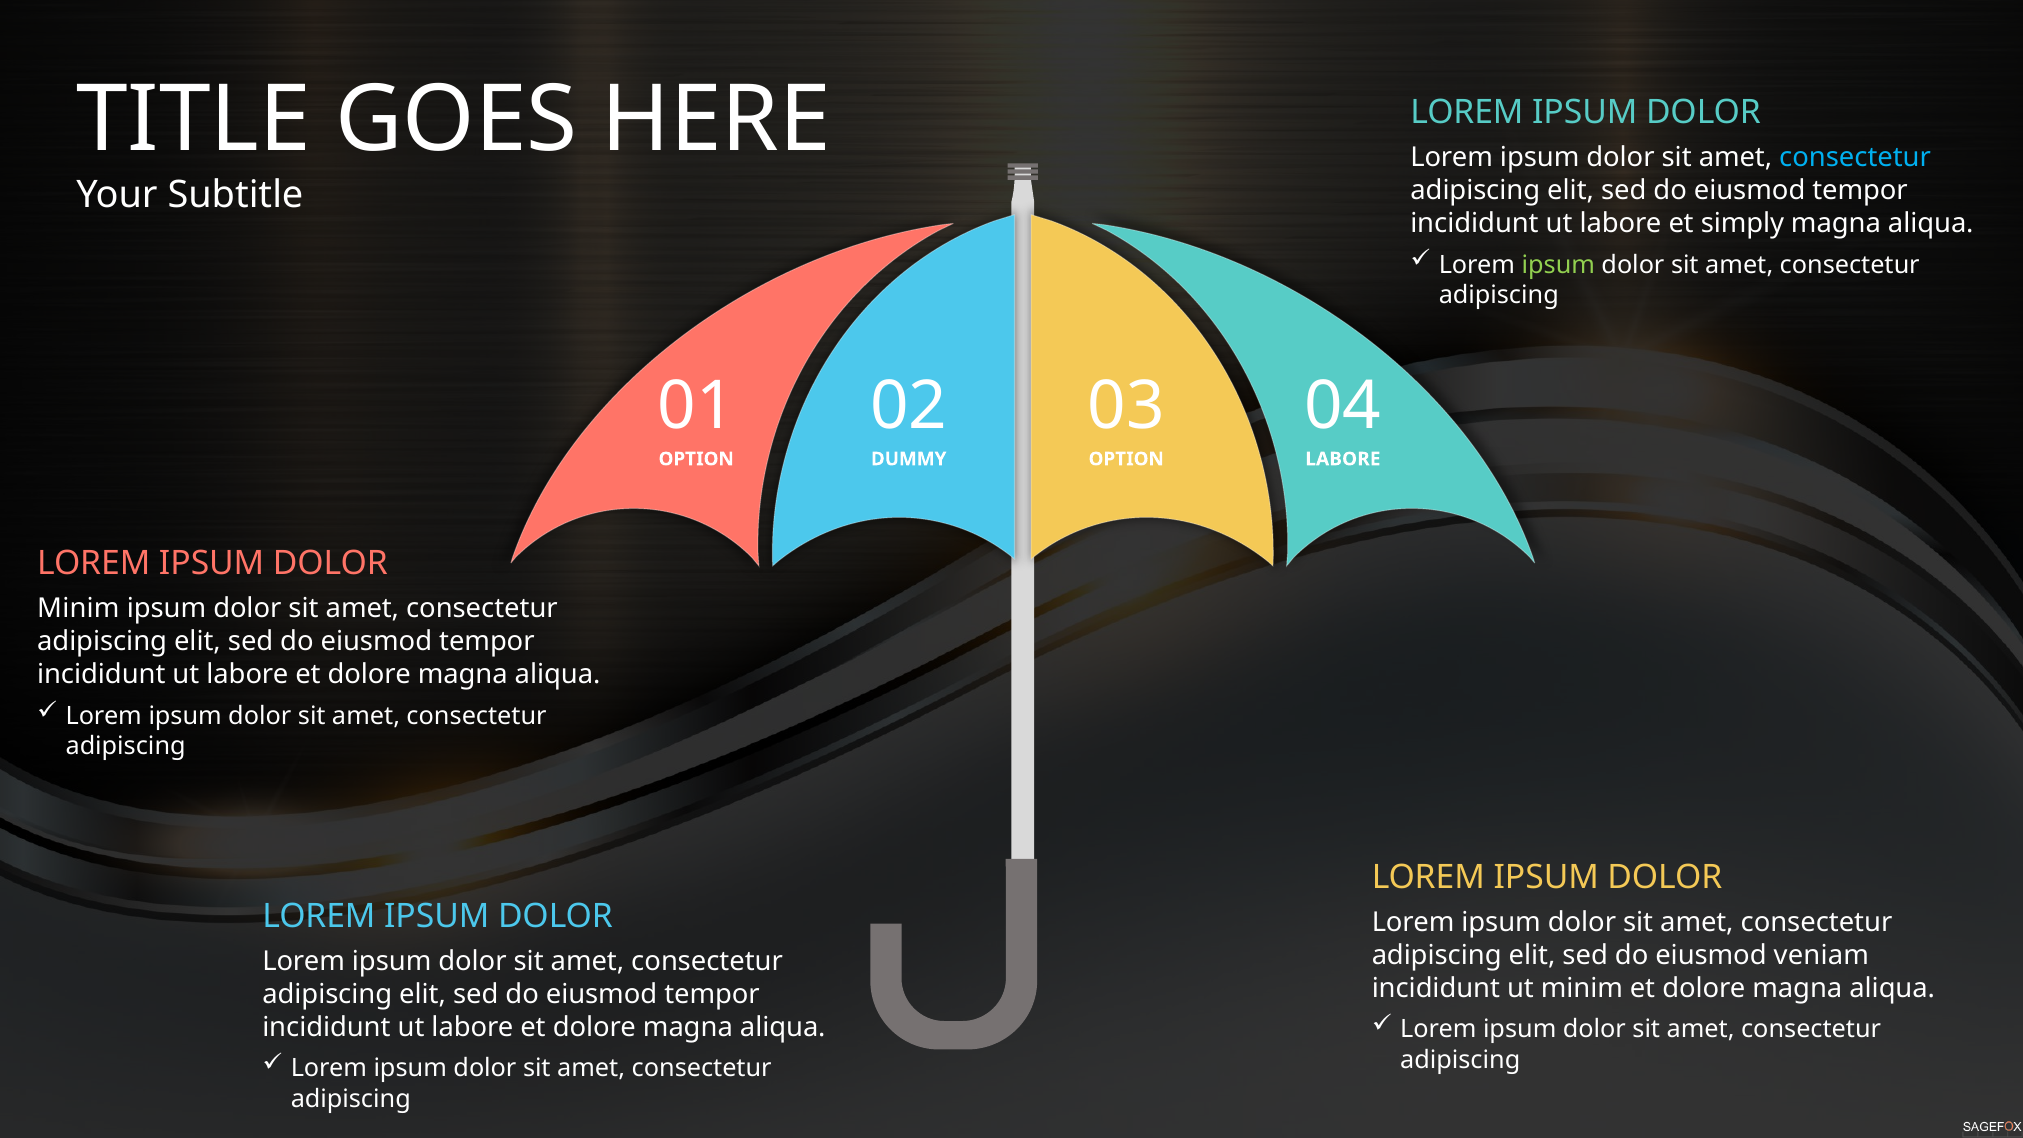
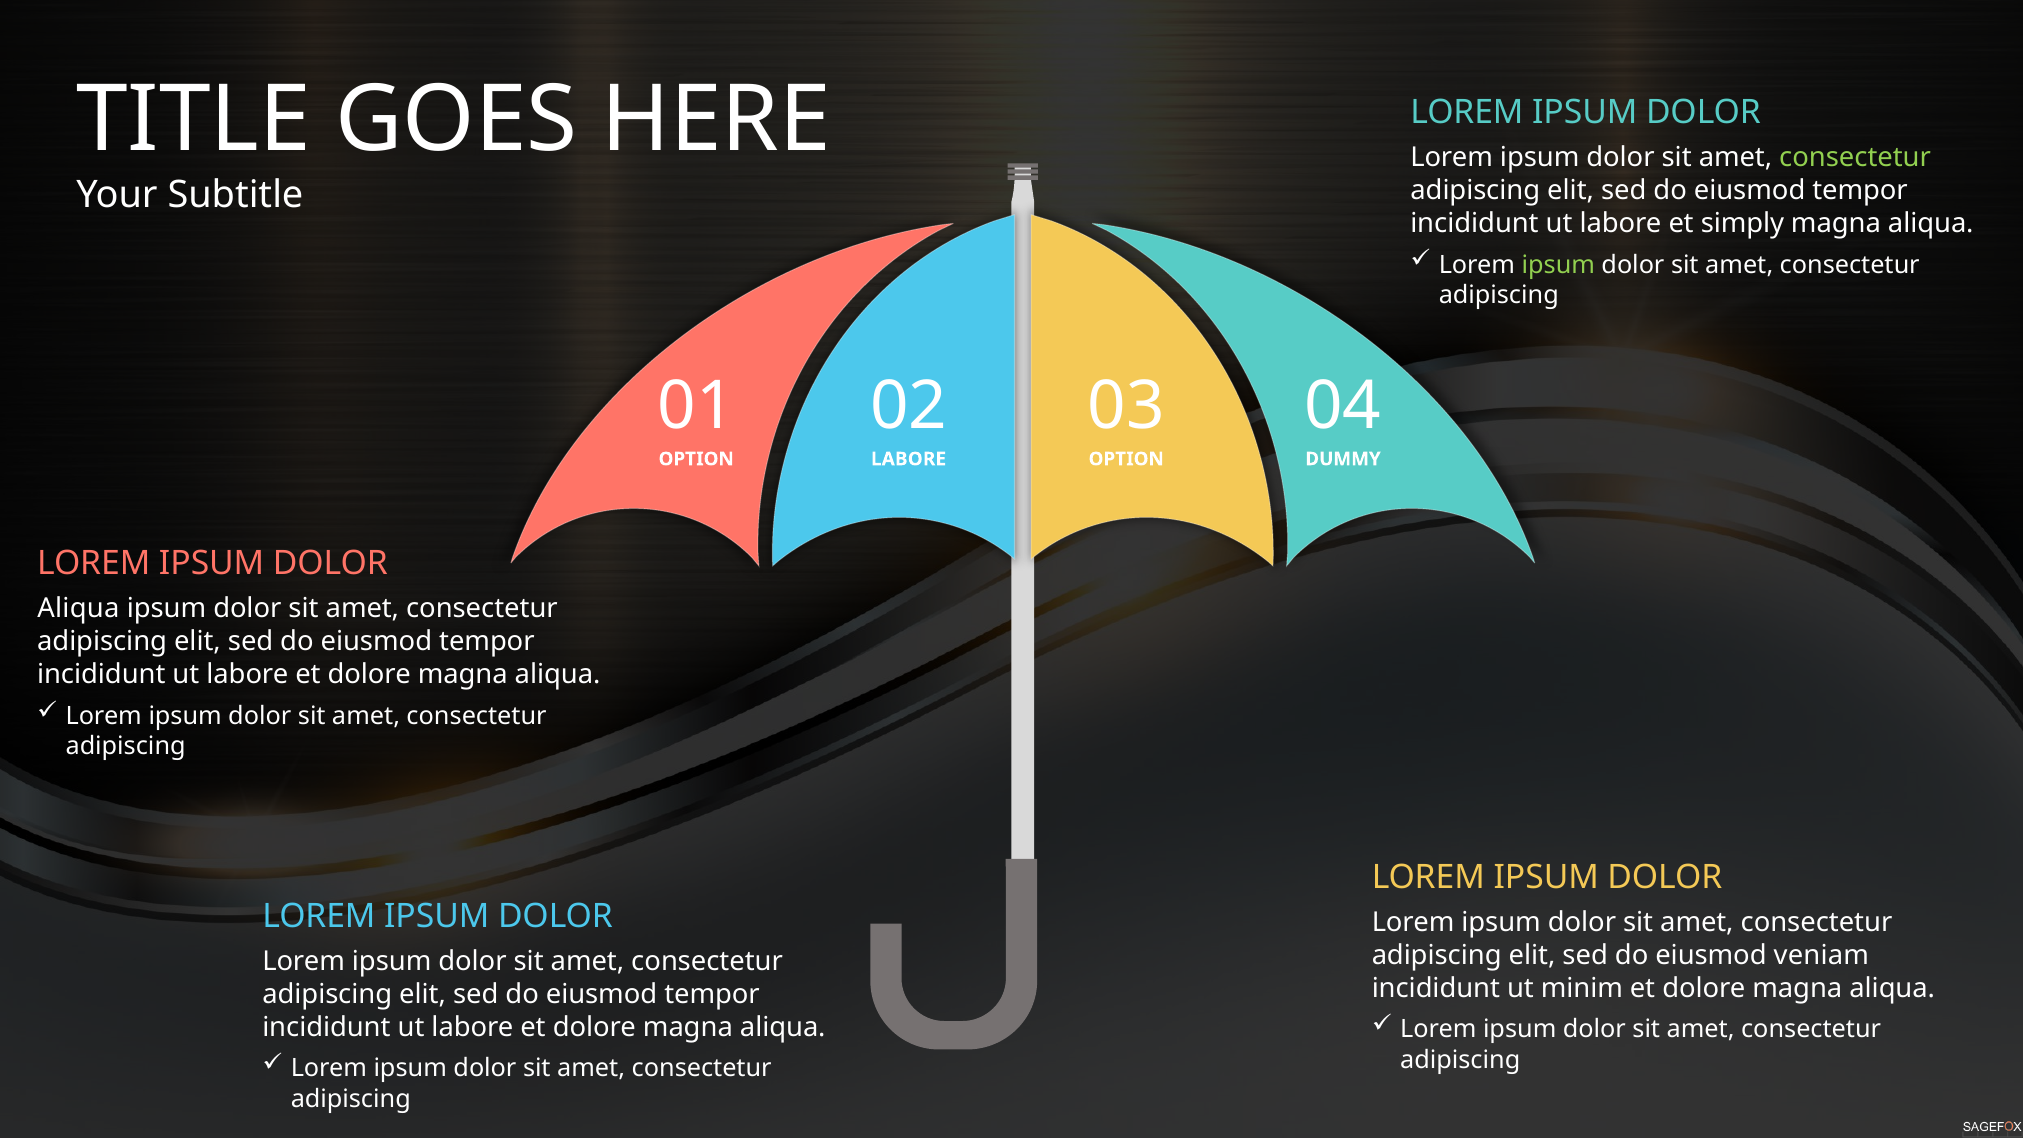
consectetur at (1855, 157) colour: light blue -> light green
DUMMY at (909, 459): DUMMY -> LABORE
LABORE at (1343, 459): LABORE -> DUMMY
Minim at (78, 609): Minim -> Aliqua
